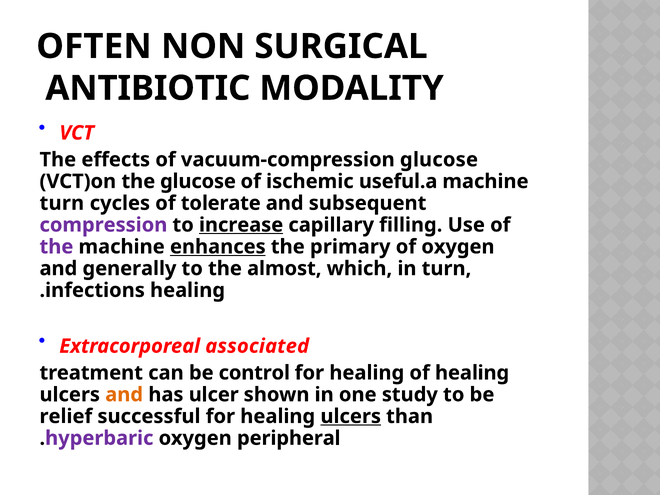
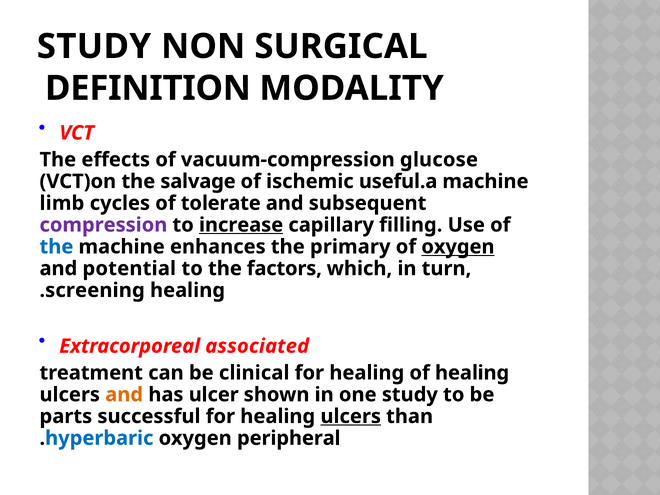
OFTEN at (94, 46): OFTEN -> STUDY
ANTIBIOTIC: ANTIBIOTIC -> DEFINITION
the glucose: glucose -> salvage
turn at (62, 203): turn -> limb
the at (56, 247) colour: purple -> blue
enhances underline: present -> none
oxygen at (458, 247) underline: none -> present
generally: generally -> potential
almost: almost -> factors
infections: infections -> screening
control: control -> clinical
relief: relief -> parts
hyperbaric colour: purple -> blue
